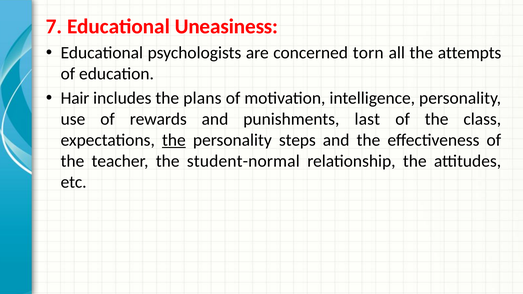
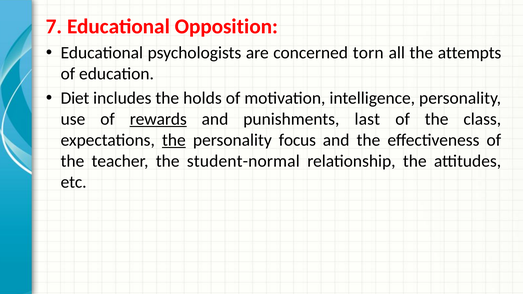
Uneasiness: Uneasiness -> Opposition
Hair: Hair -> Diet
plans: plans -> holds
rewards underline: none -> present
steps: steps -> focus
